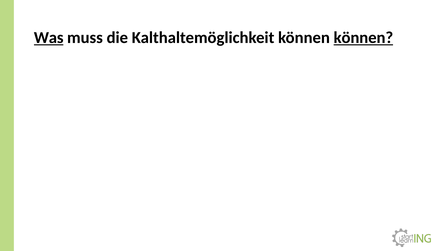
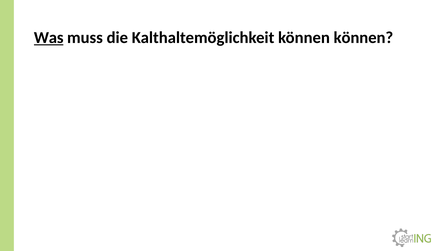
können at (363, 37) underline: present -> none
